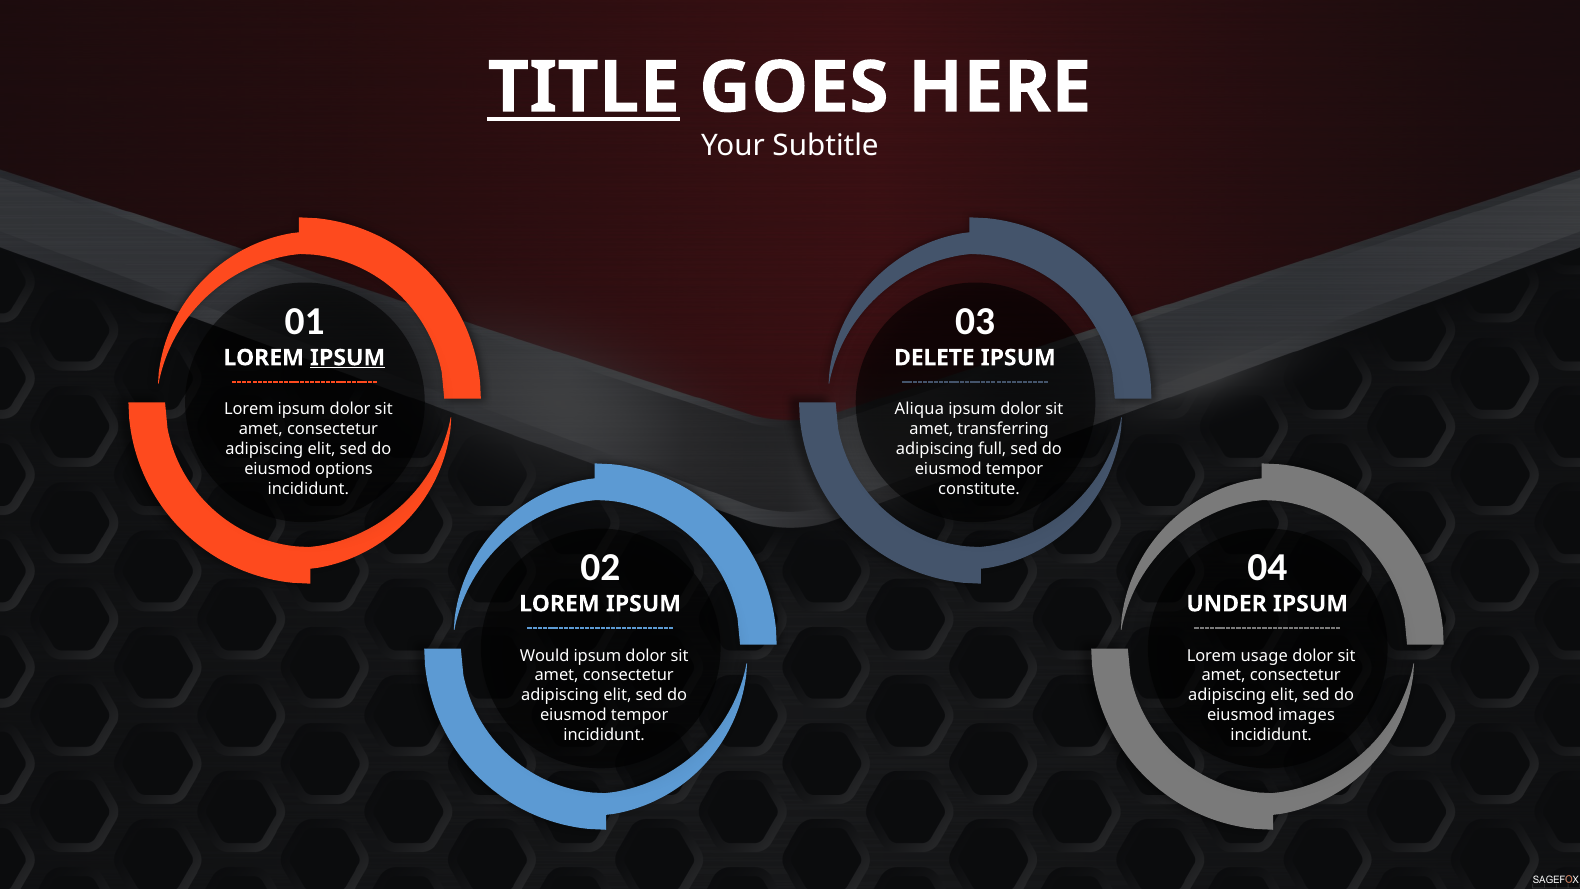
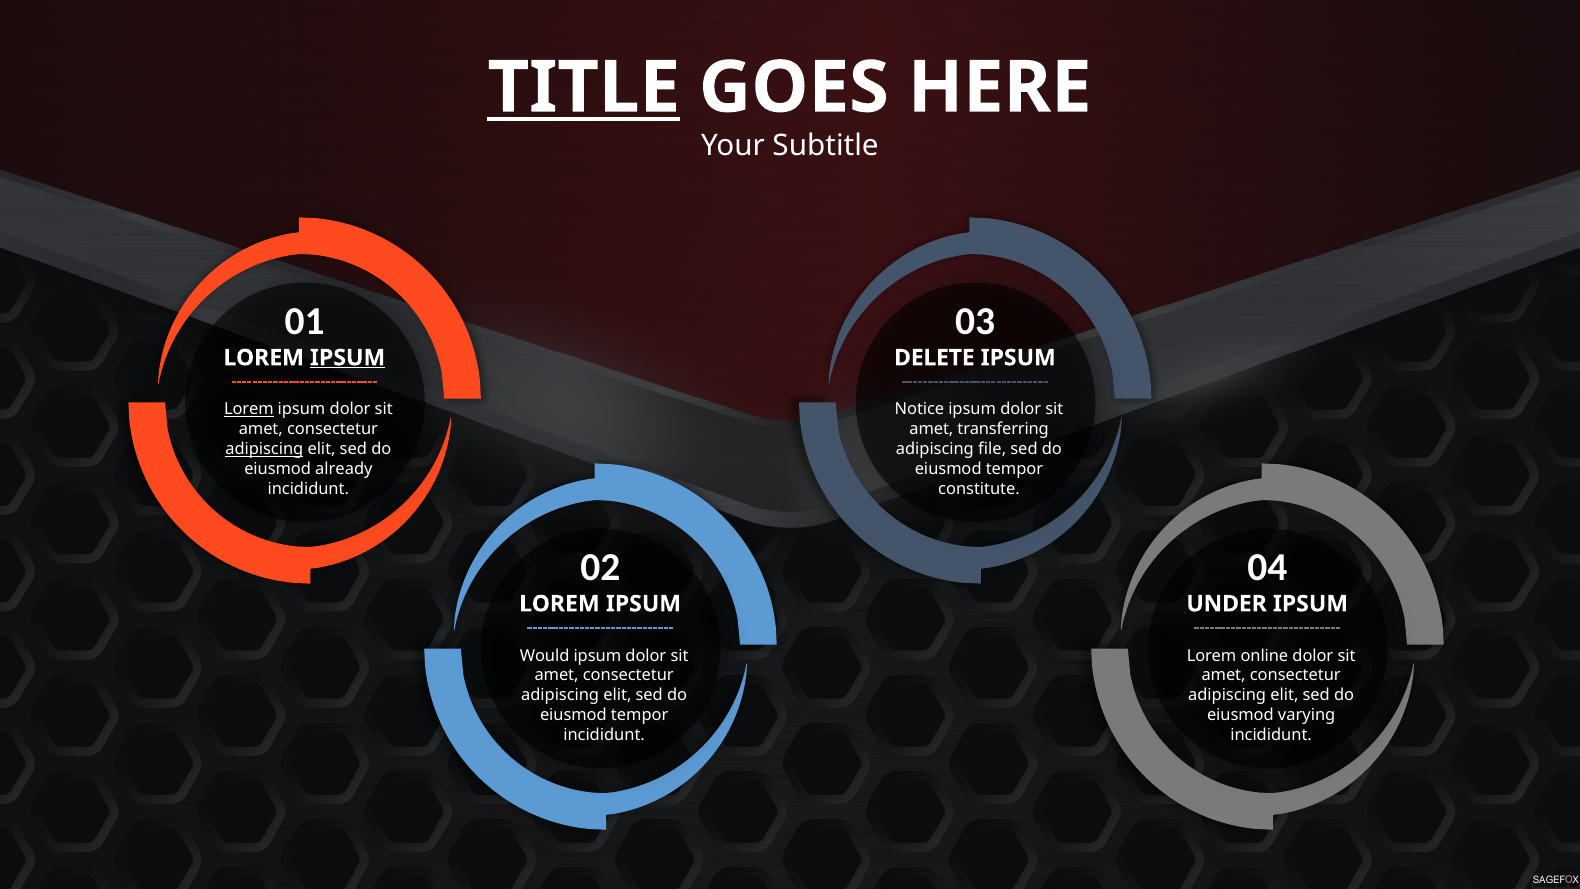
Lorem at (249, 409) underline: none -> present
Aliqua: Aliqua -> Notice
adipiscing at (264, 449) underline: none -> present
full: full -> file
options: options -> already
usage: usage -> online
images: images -> varying
